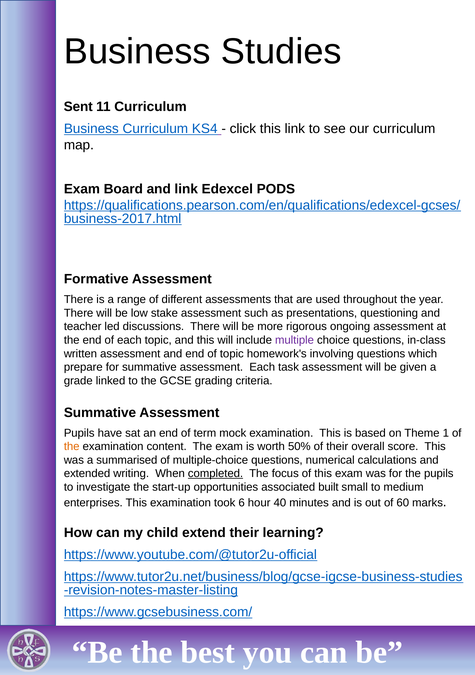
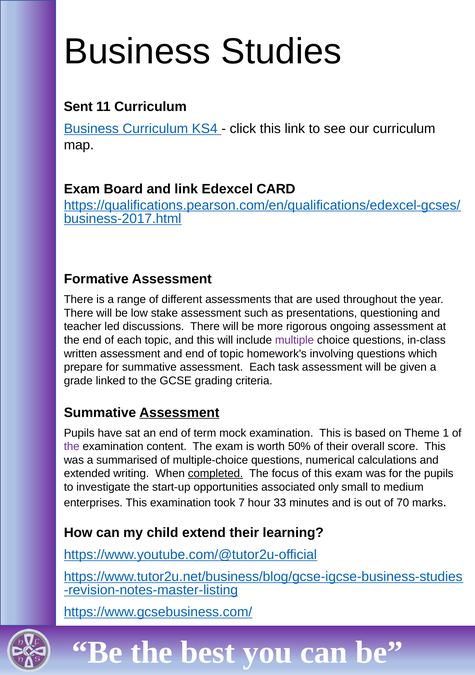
PODS: PODS -> CARD
Assessment at (179, 412) underline: none -> present
the at (72, 446) colour: orange -> purple
built: built -> only
6: 6 -> 7
40: 40 -> 33
60: 60 -> 70
